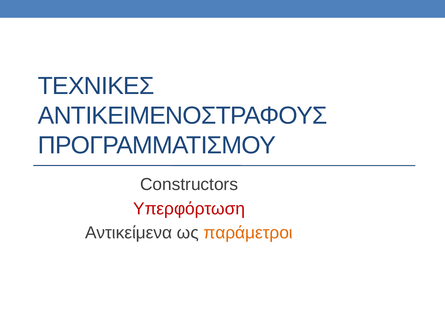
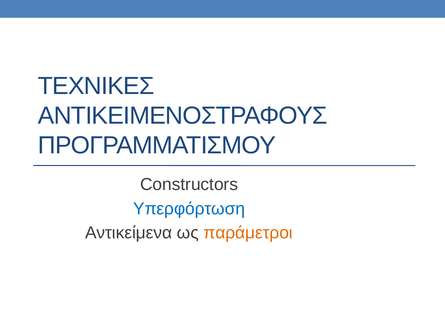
Υπερφόρτωση colour: red -> blue
